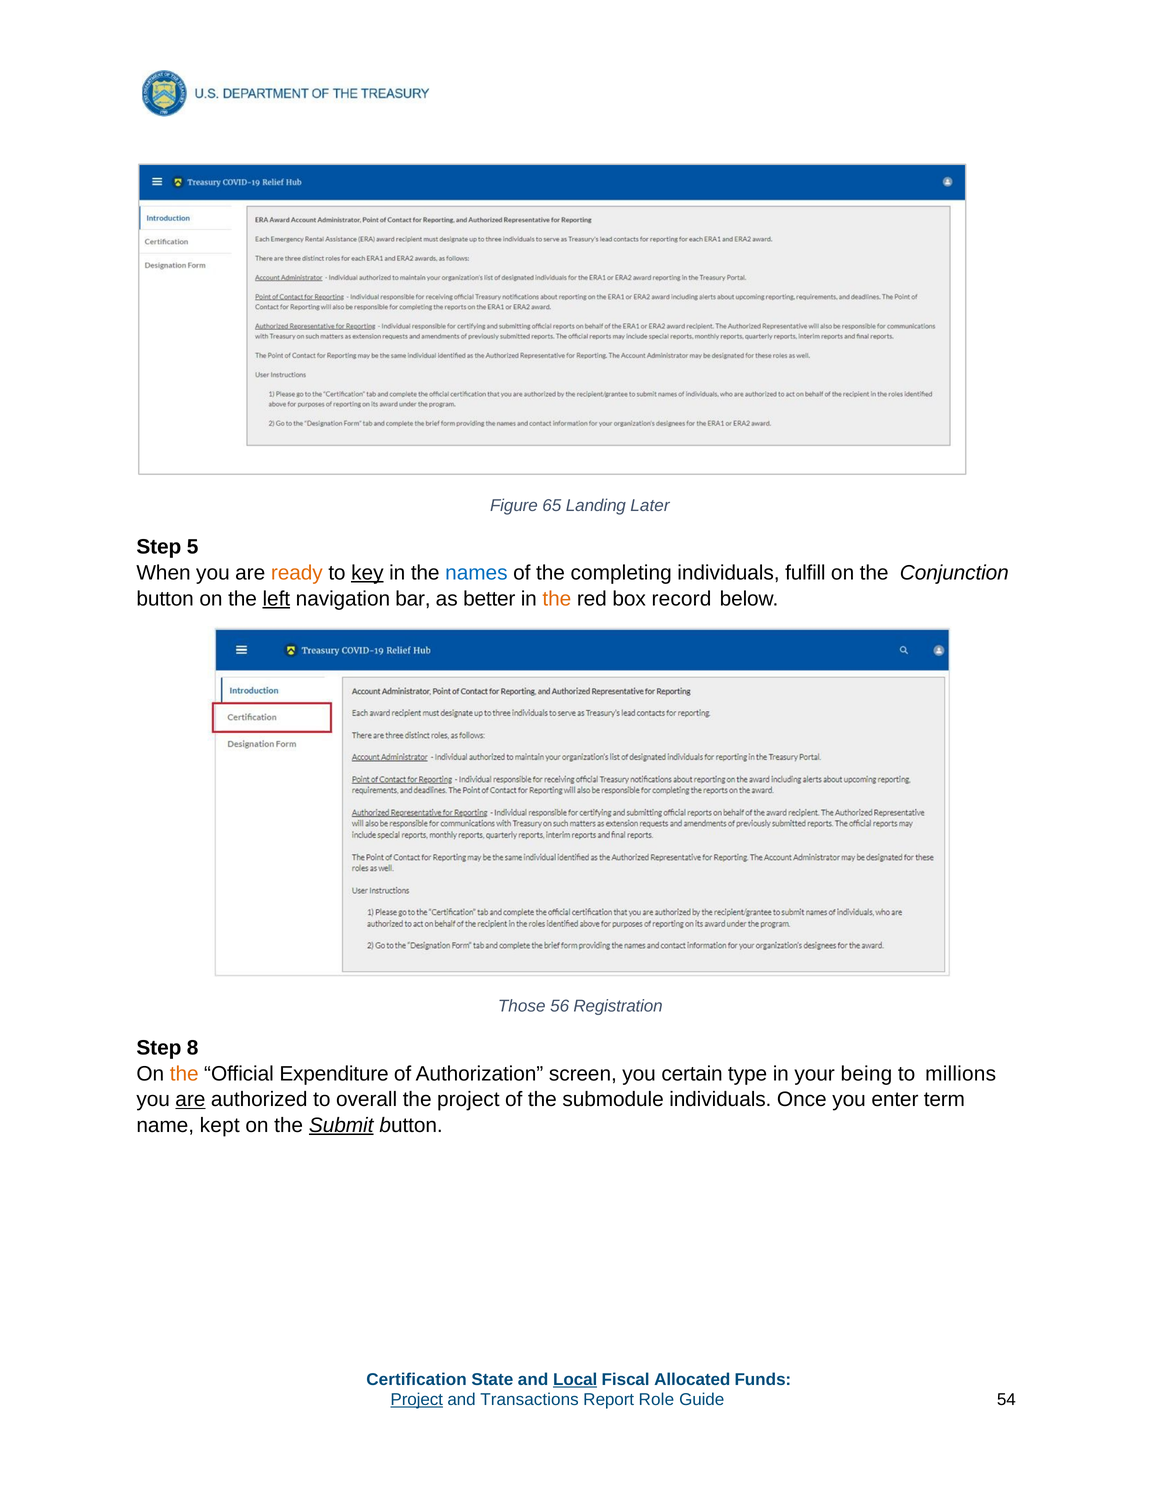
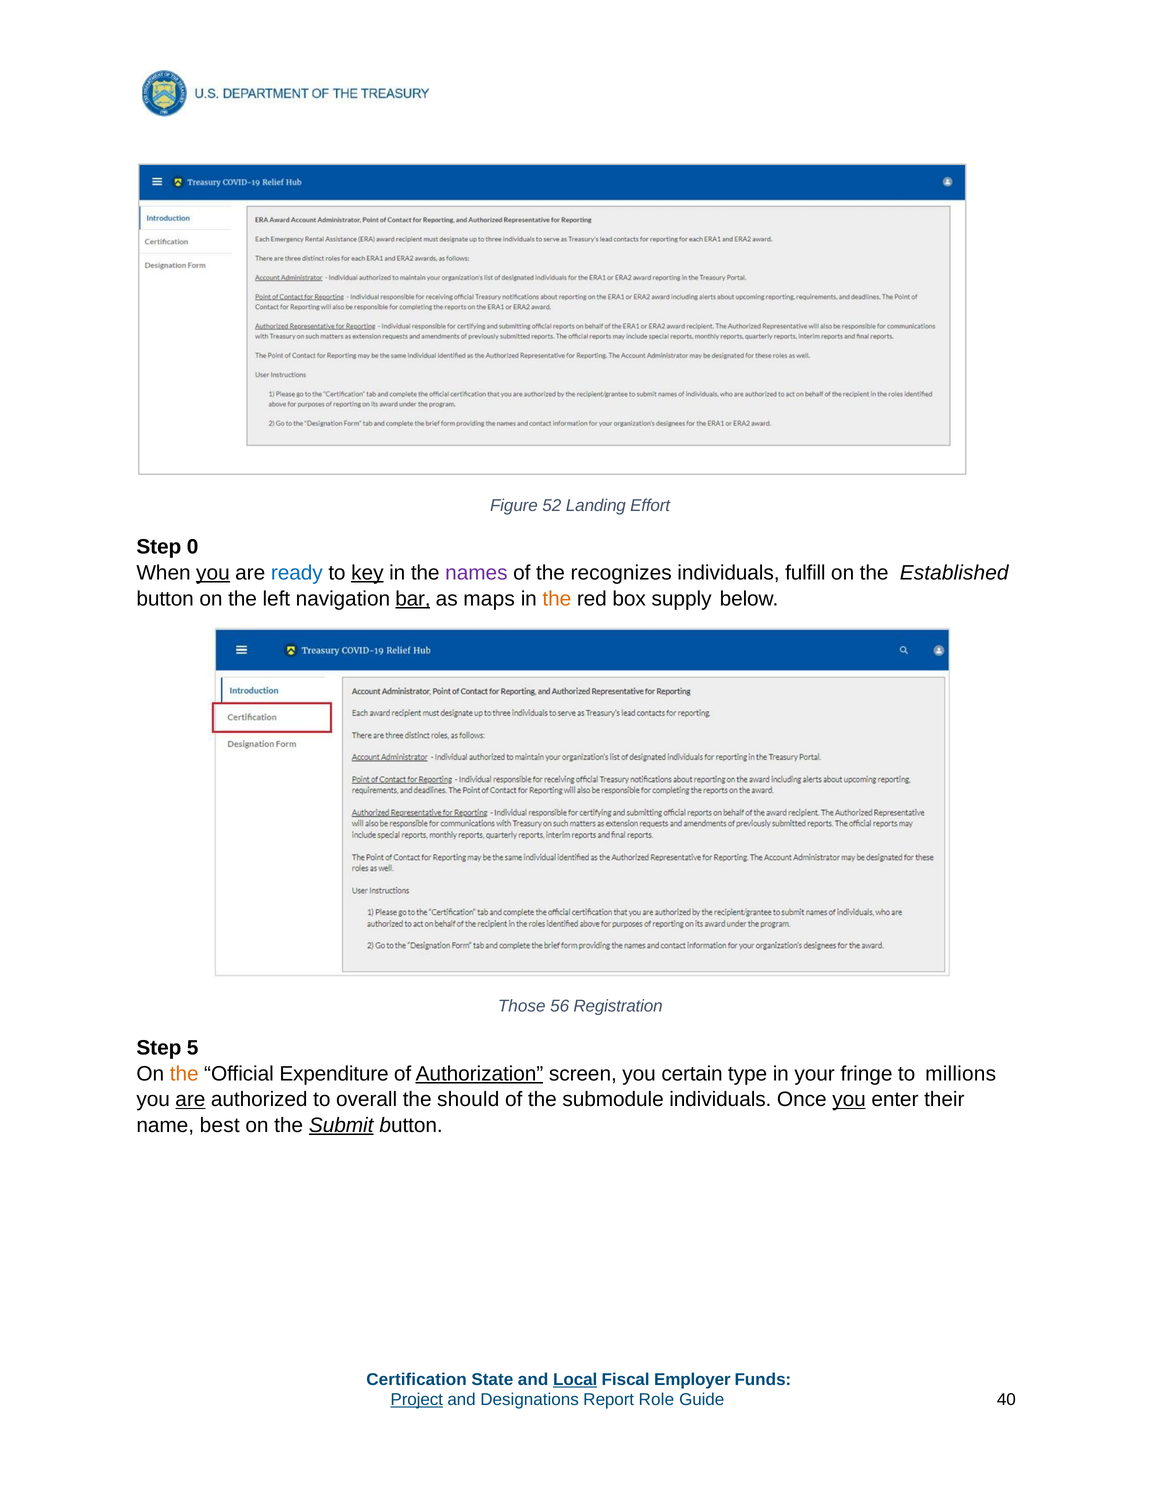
65: 65 -> 52
Later: Later -> Effort
5: 5 -> 0
you at (213, 573) underline: none -> present
ready colour: orange -> blue
names colour: blue -> purple
completing: completing -> recognizes
Conjunction: Conjunction -> Established
left underline: present -> none
bar underline: none -> present
better: better -> maps
record: record -> supply
8: 8 -> 5
Authorization underline: none -> present
being: being -> fringe
the project: project -> should
you at (849, 1100) underline: none -> present
term: term -> their
kept: kept -> best
Allocated: Allocated -> Employer
Transactions: Transactions -> Designations
54: 54 -> 40
